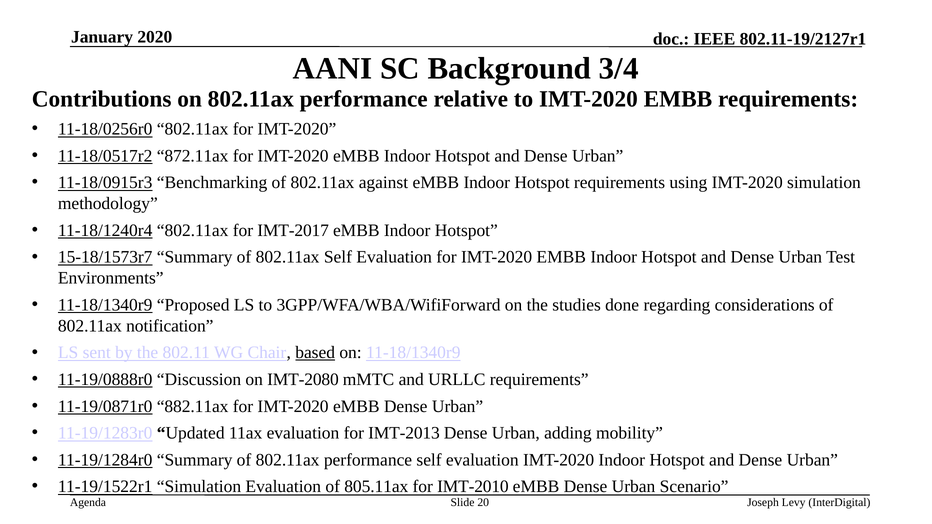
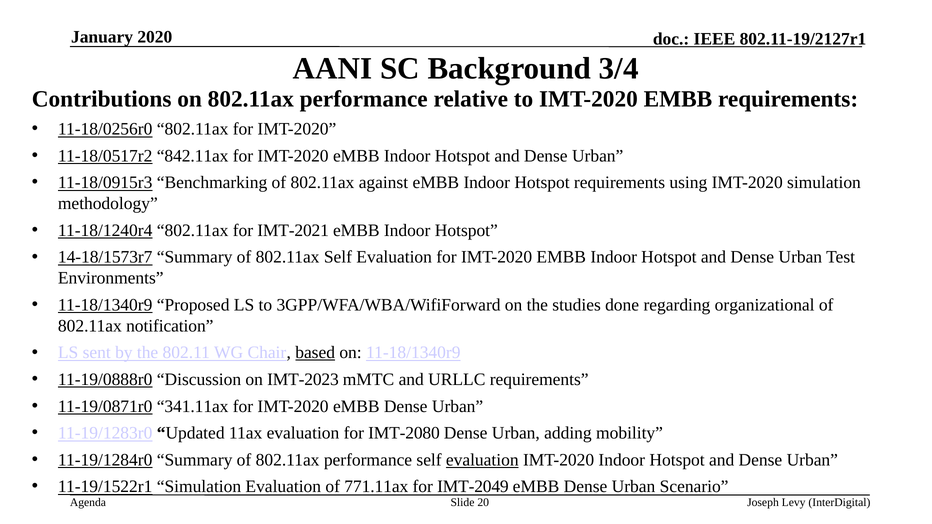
872.11ax: 872.11ax -> 842.11ax
IMT-2017: IMT-2017 -> IMT-2021
15-18/1573r7: 15-18/1573r7 -> 14-18/1573r7
considerations: considerations -> organizational
IMT-2080: IMT-2080 -> IMT-2023
882.11ax: 882.11ax -> 341.11ax
IMT-2013: IMT-2013 -> IMT-2080
evaluation at (482, 460) underline: none -> present
805.11ax: 805.11ax -> 771.11ax
IMT-2010: IMT-2010 -> IMT-2049
